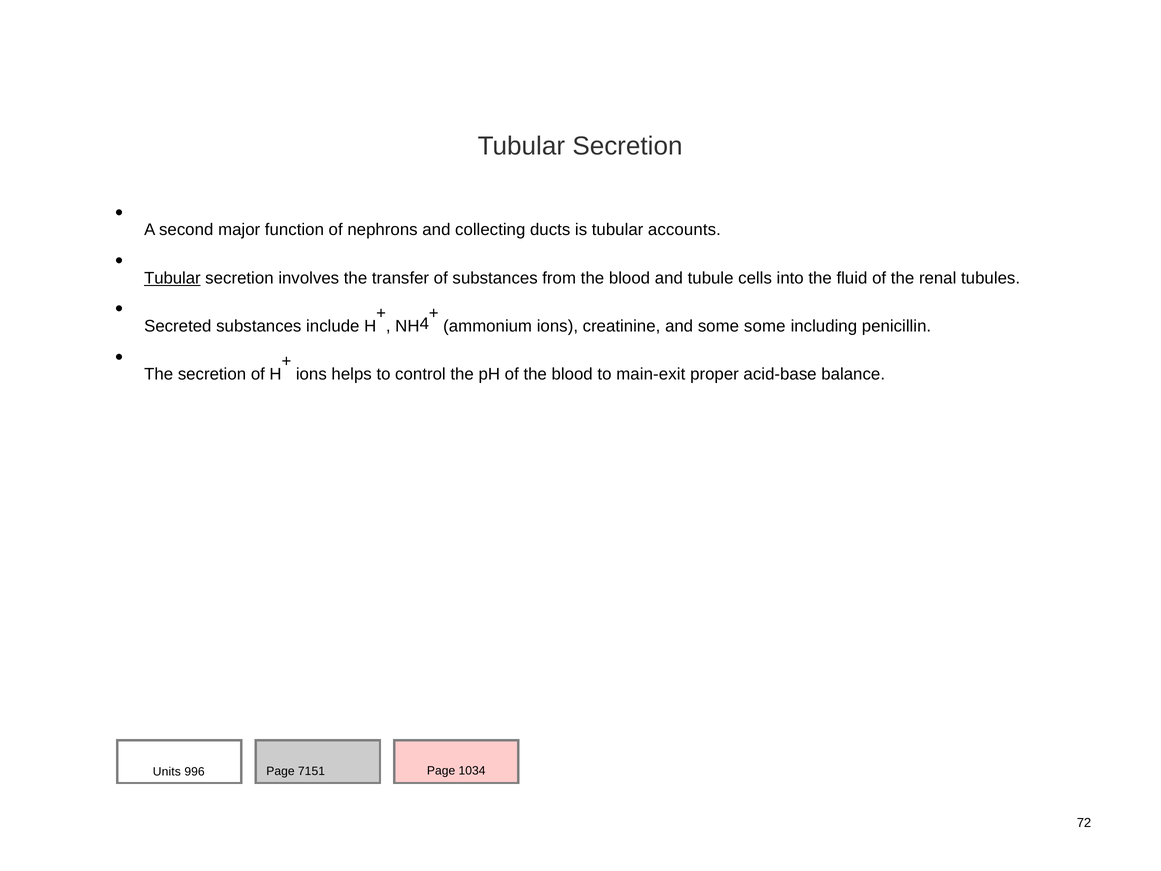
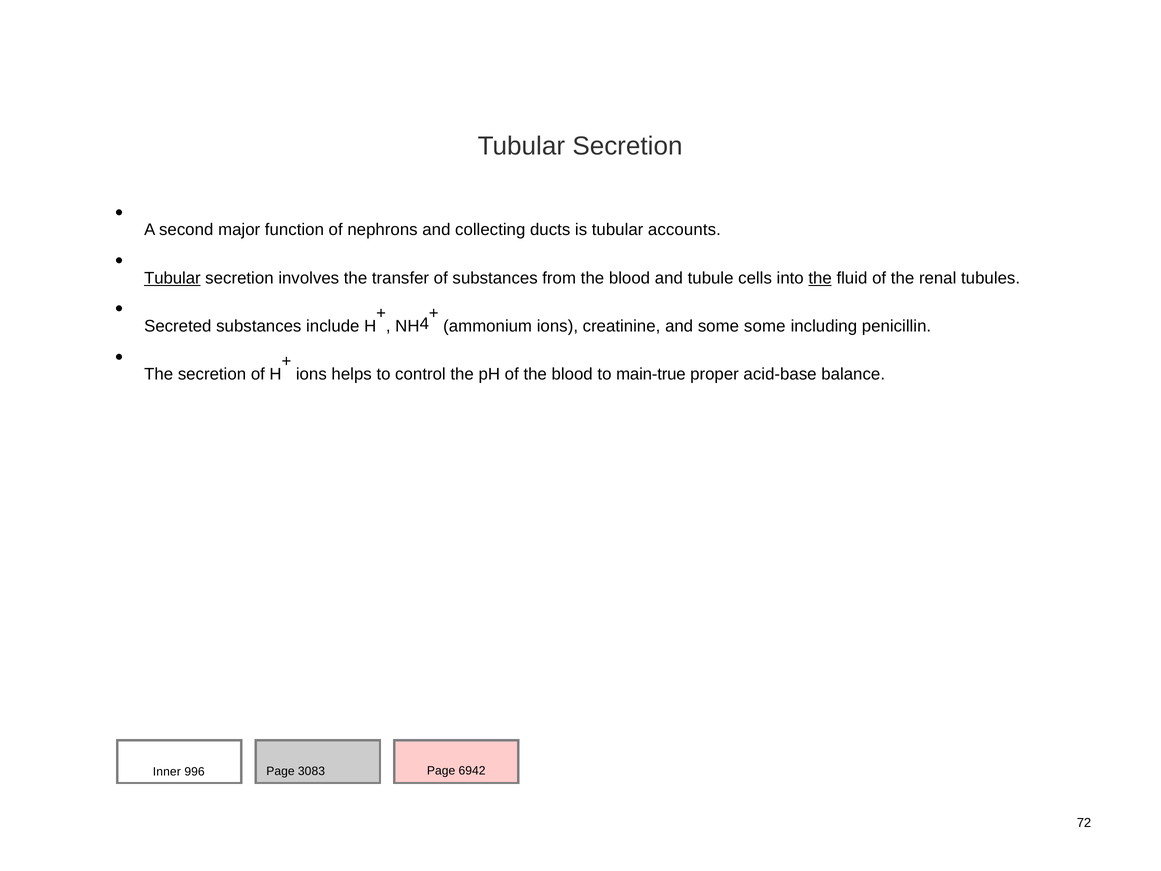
the at (820, 278) underline: none -> present
main-exit: main-exit -> main-true
Units: Units -> Inner
7151: 7151 -> 3083
1034: 1034 -> 6942
